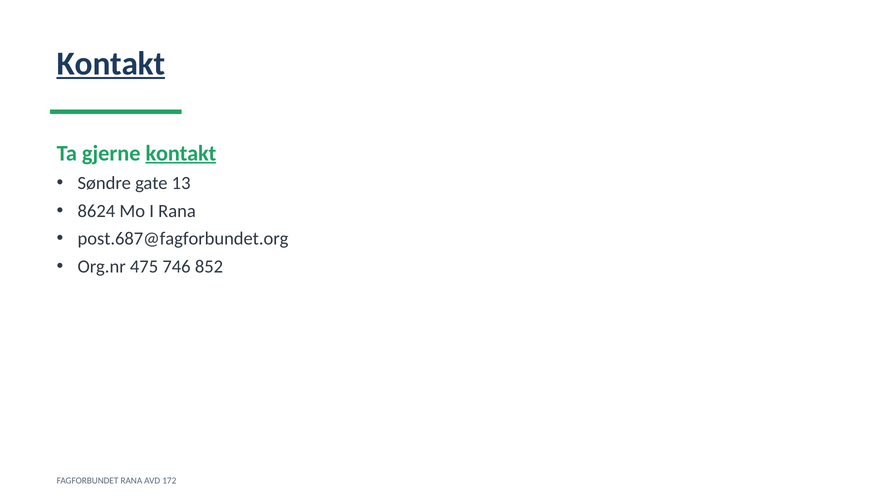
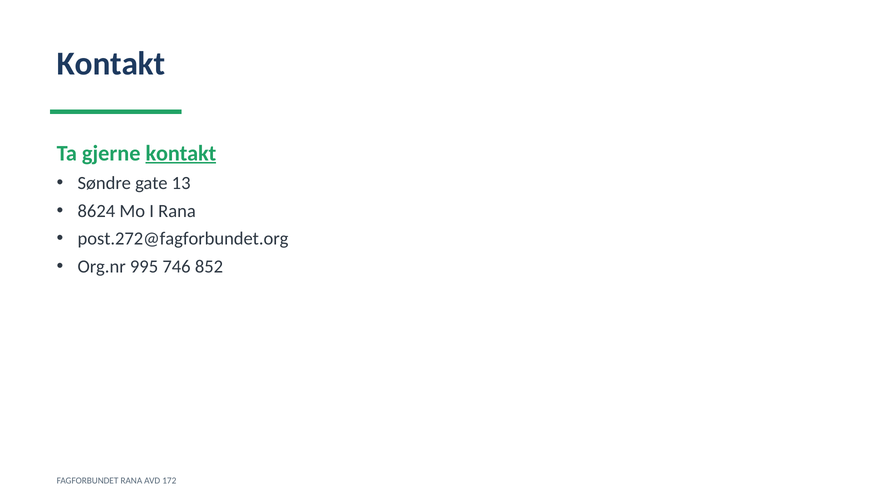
Kontakt at (111, 64) underline: present -> none
post.687@fagforbundet.org: post.687@fagforbundet.org -> post.272@fagforbundet.org
475: 475 -> 995
